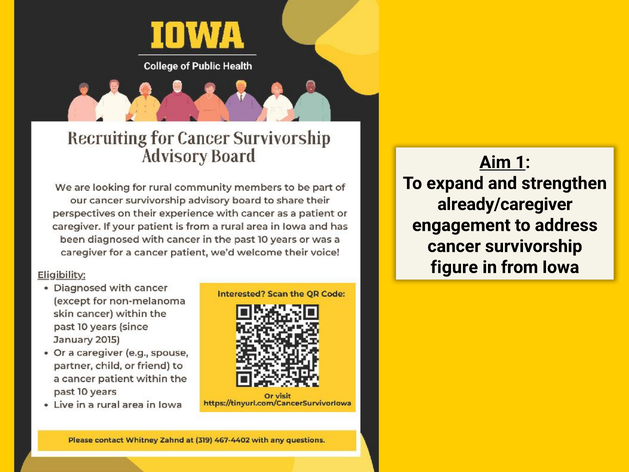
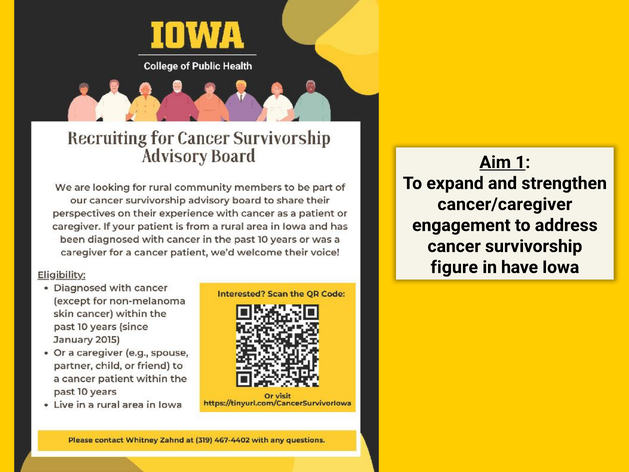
already/caregiver: already/caregiver -> cancer/caregiver
from: from -> have
